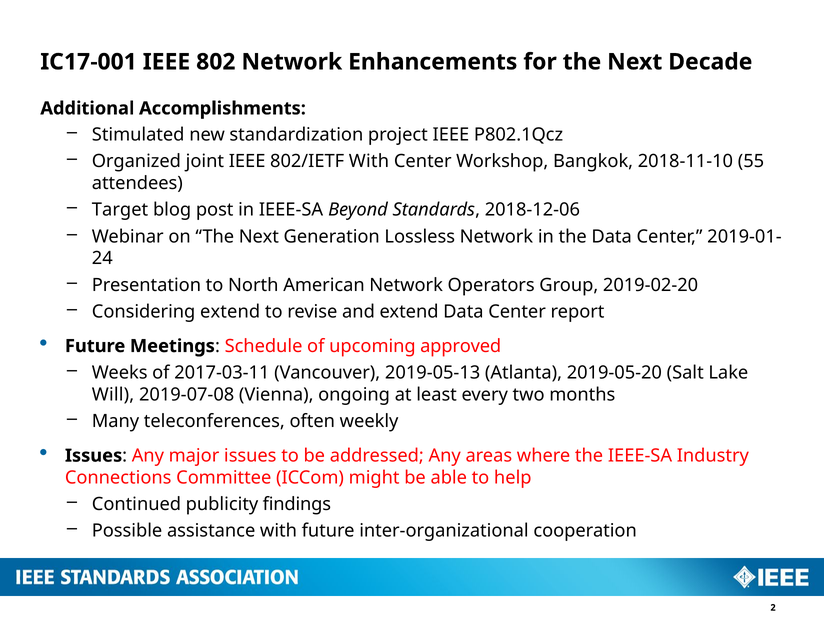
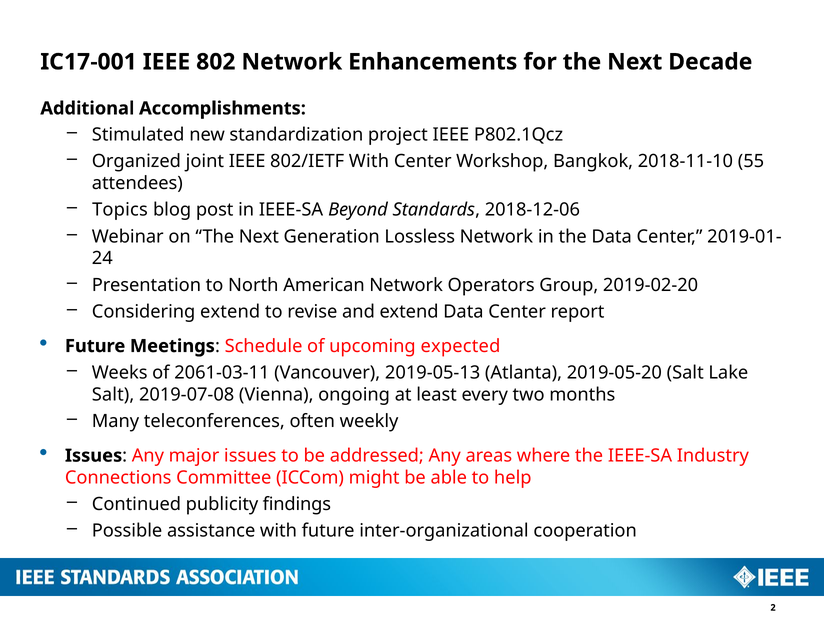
Target: Target -> Topics
approved: approved -> expected
2017-03-11: 2017-03-11 -> 2061-03-11
Will at (113, 395): Will -> Salt
